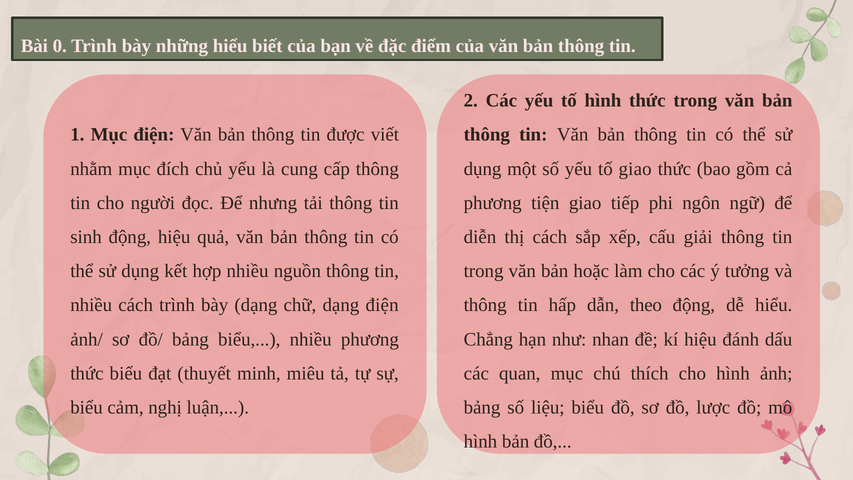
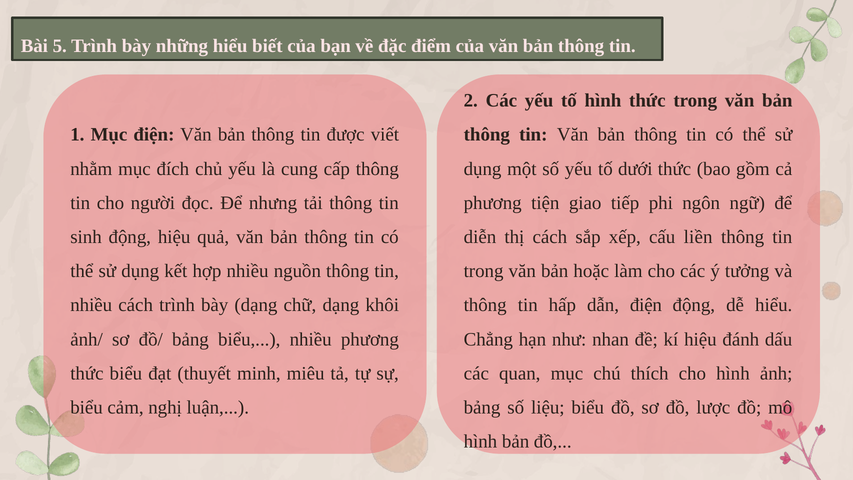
0: 0 -> 5
tố giao: giao -> dưới
giải: giải -> liền
dạng điện: điện -> khôi
dẫn theo: theo -> điện
